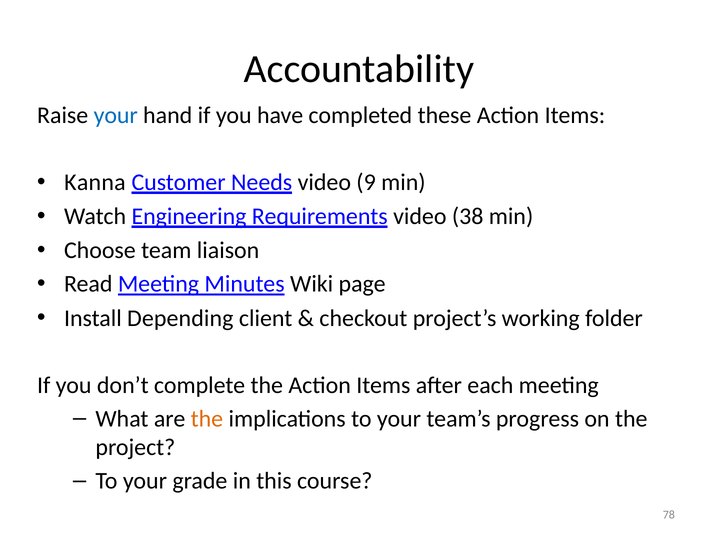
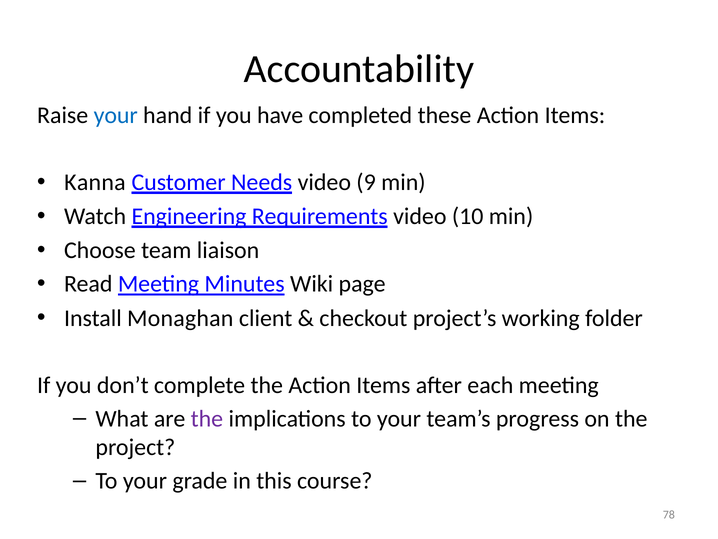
38: 38 -> 10
Depending: Depending -> Monaghan
the at (207, 418) colour: orange -> purple
